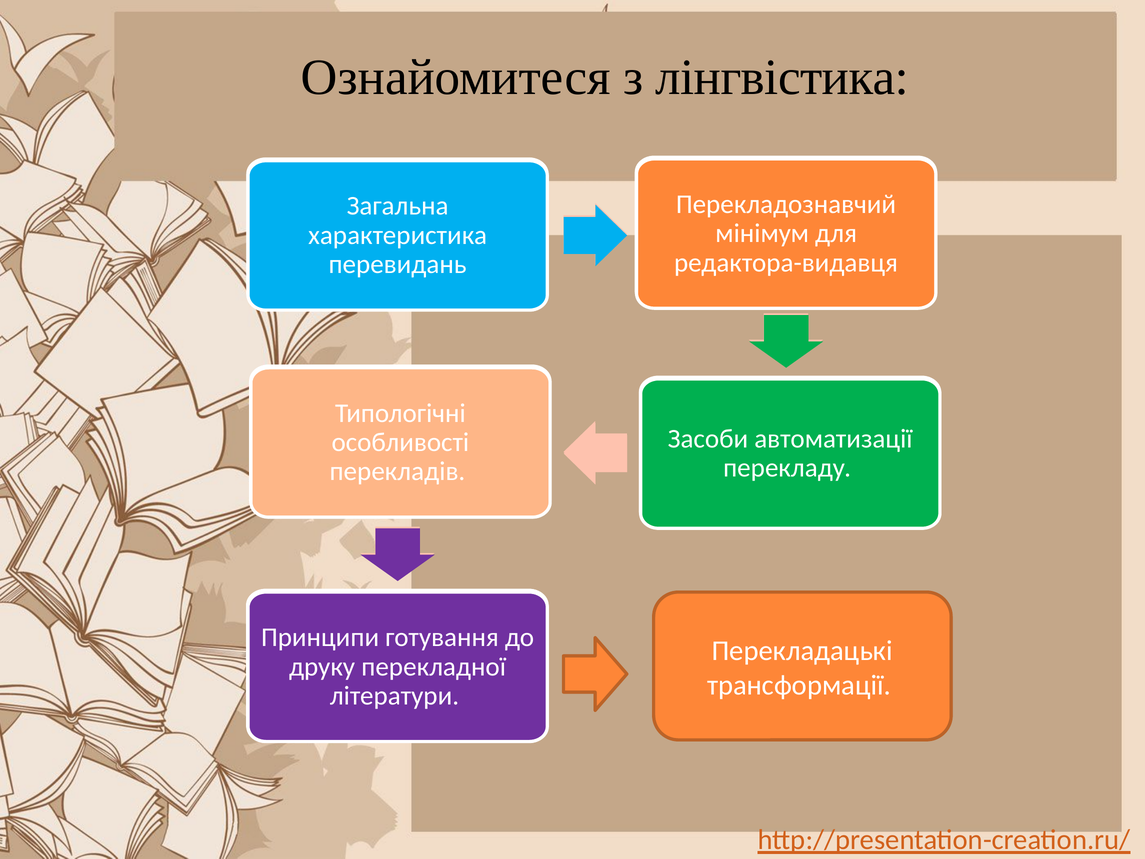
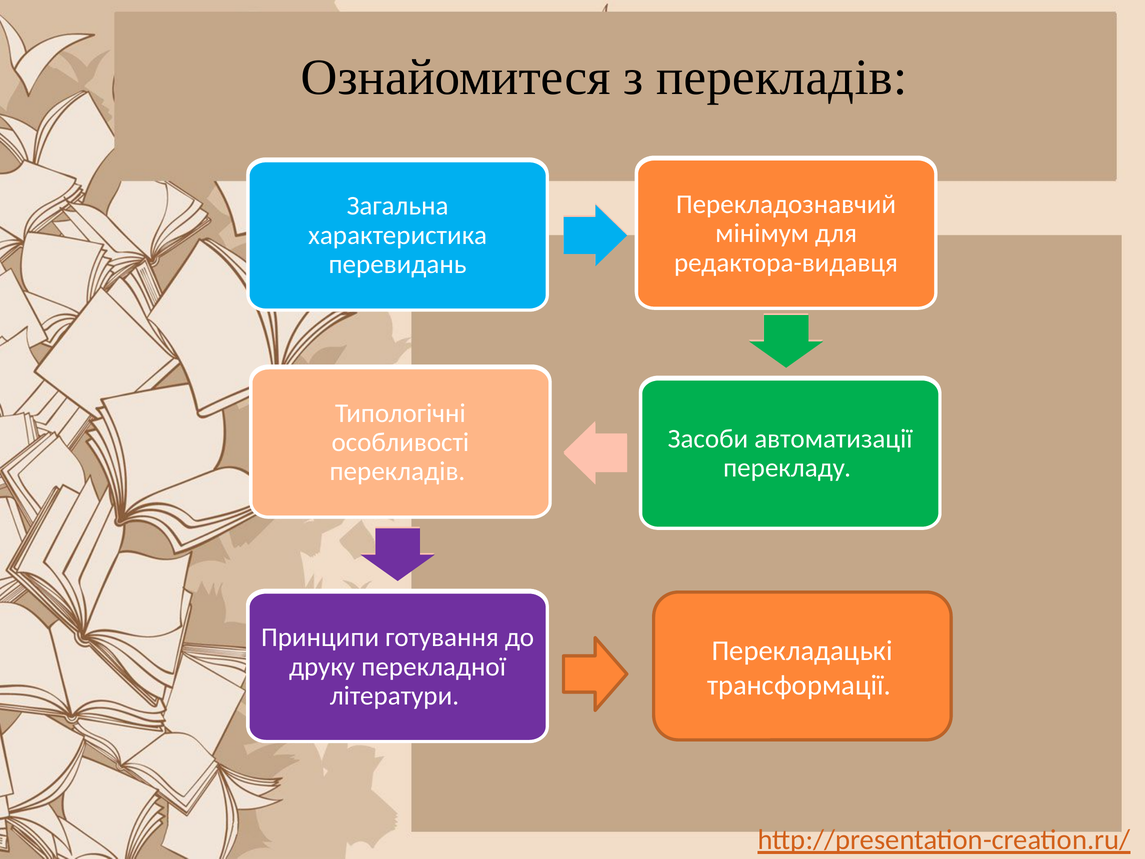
з лінгвістика: лінгвістика -> перекладів
